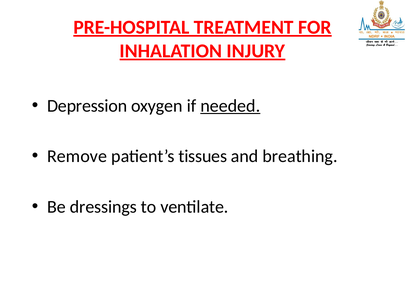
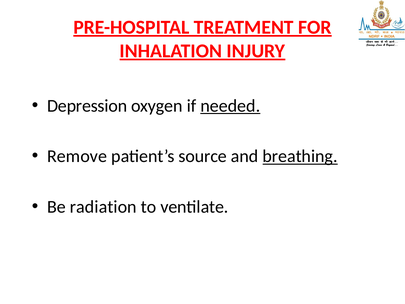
tissues: tissues -> source
breathing underline: none -> present
dressings: dressings -> radiation
